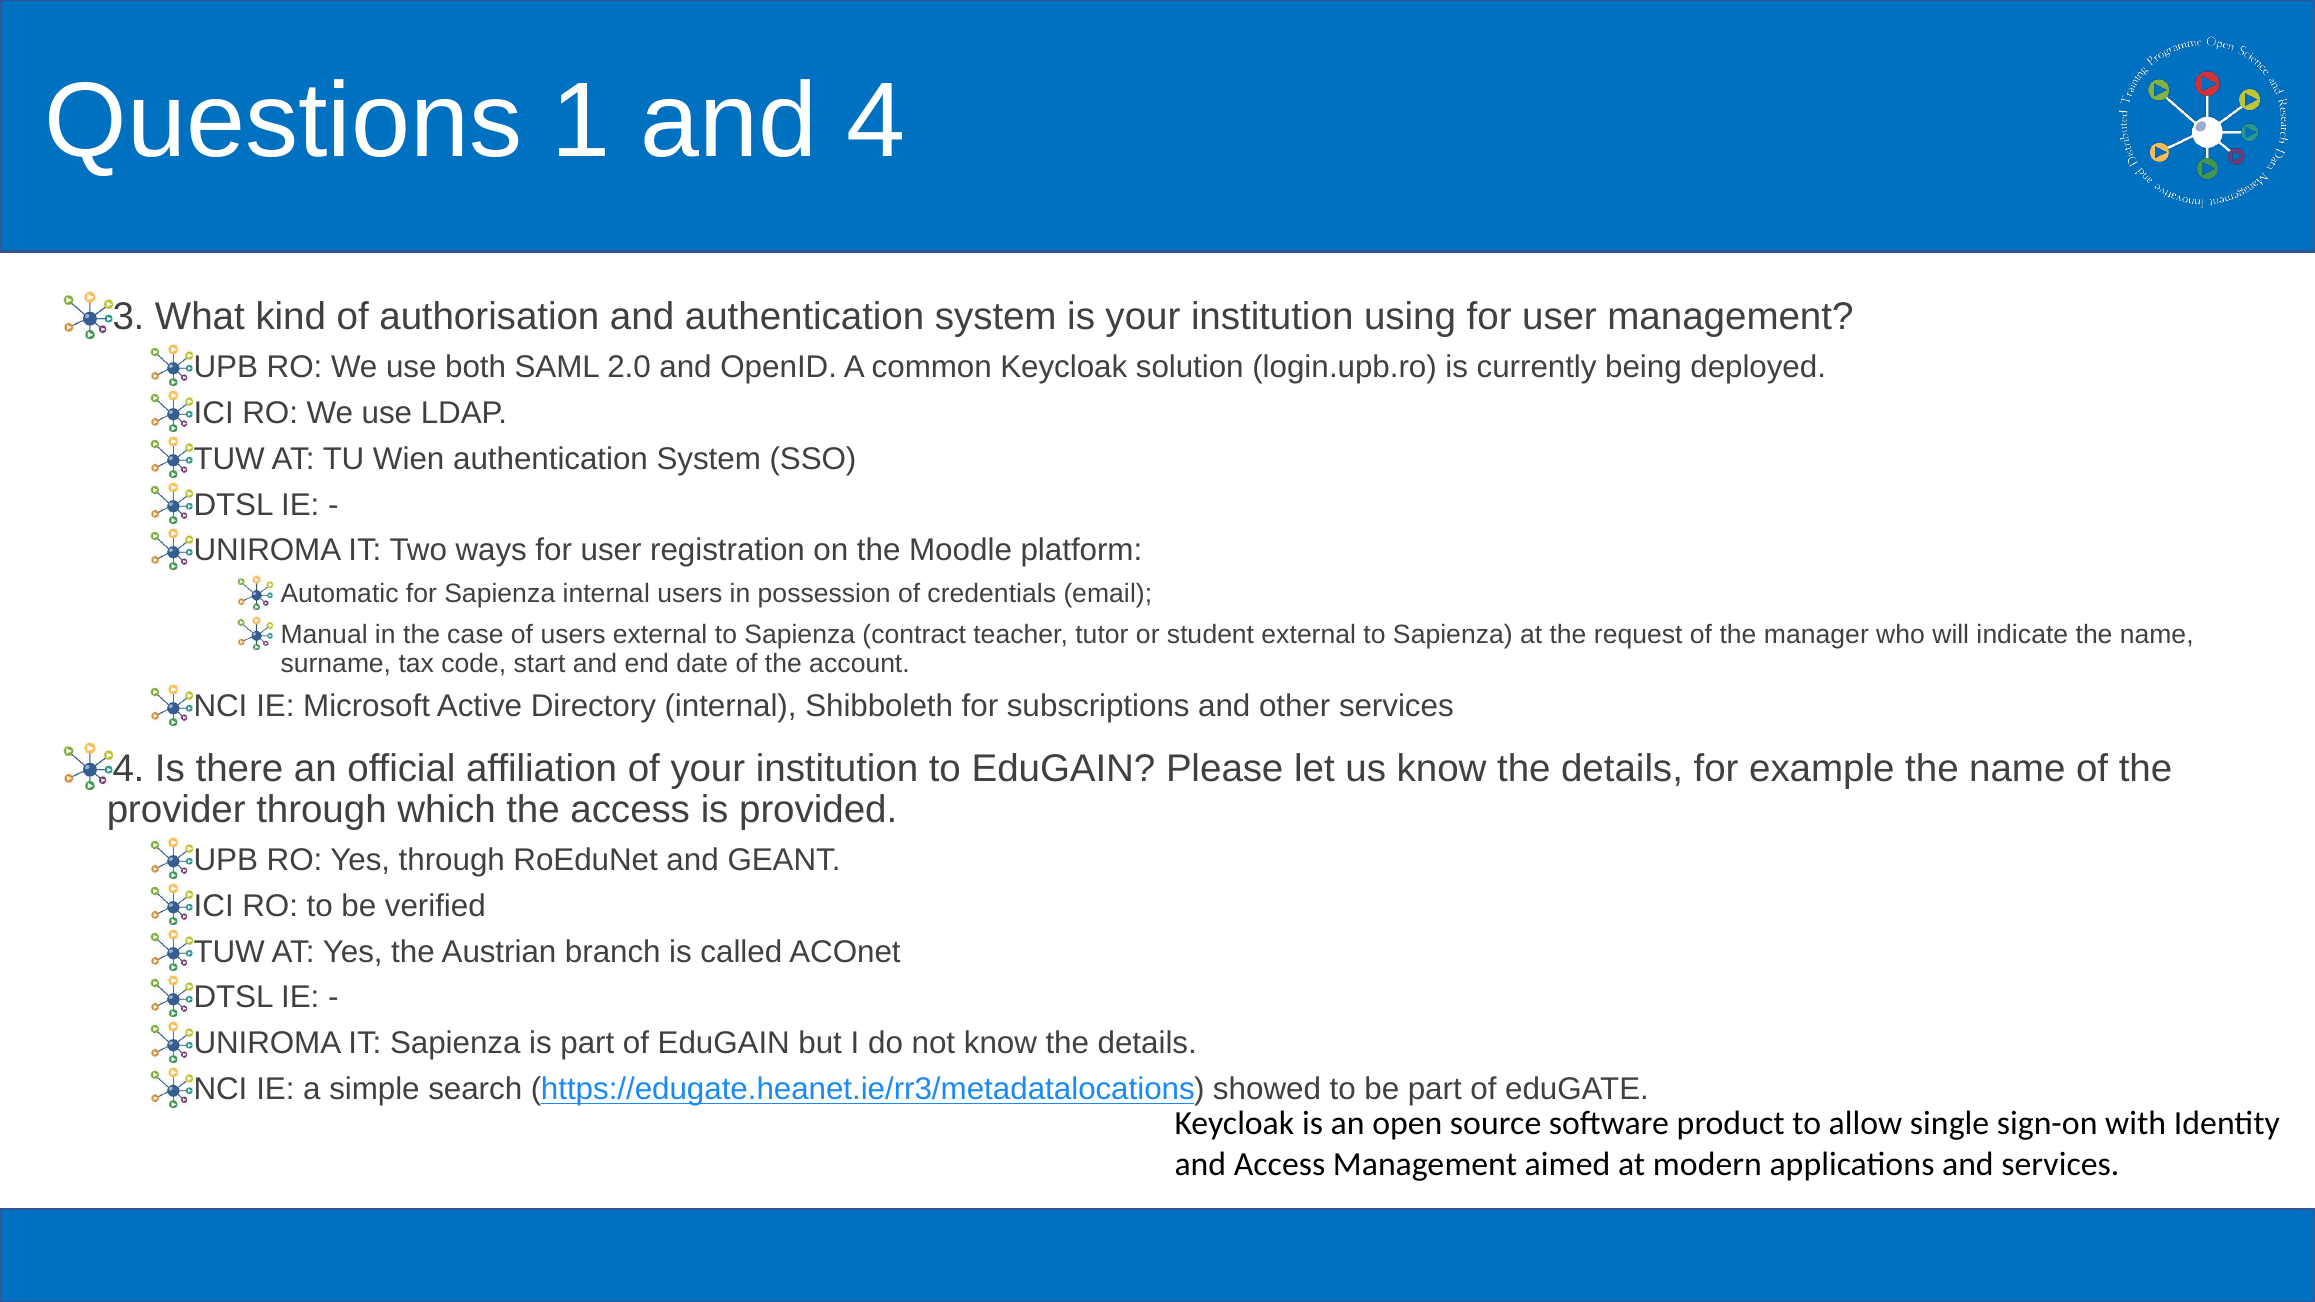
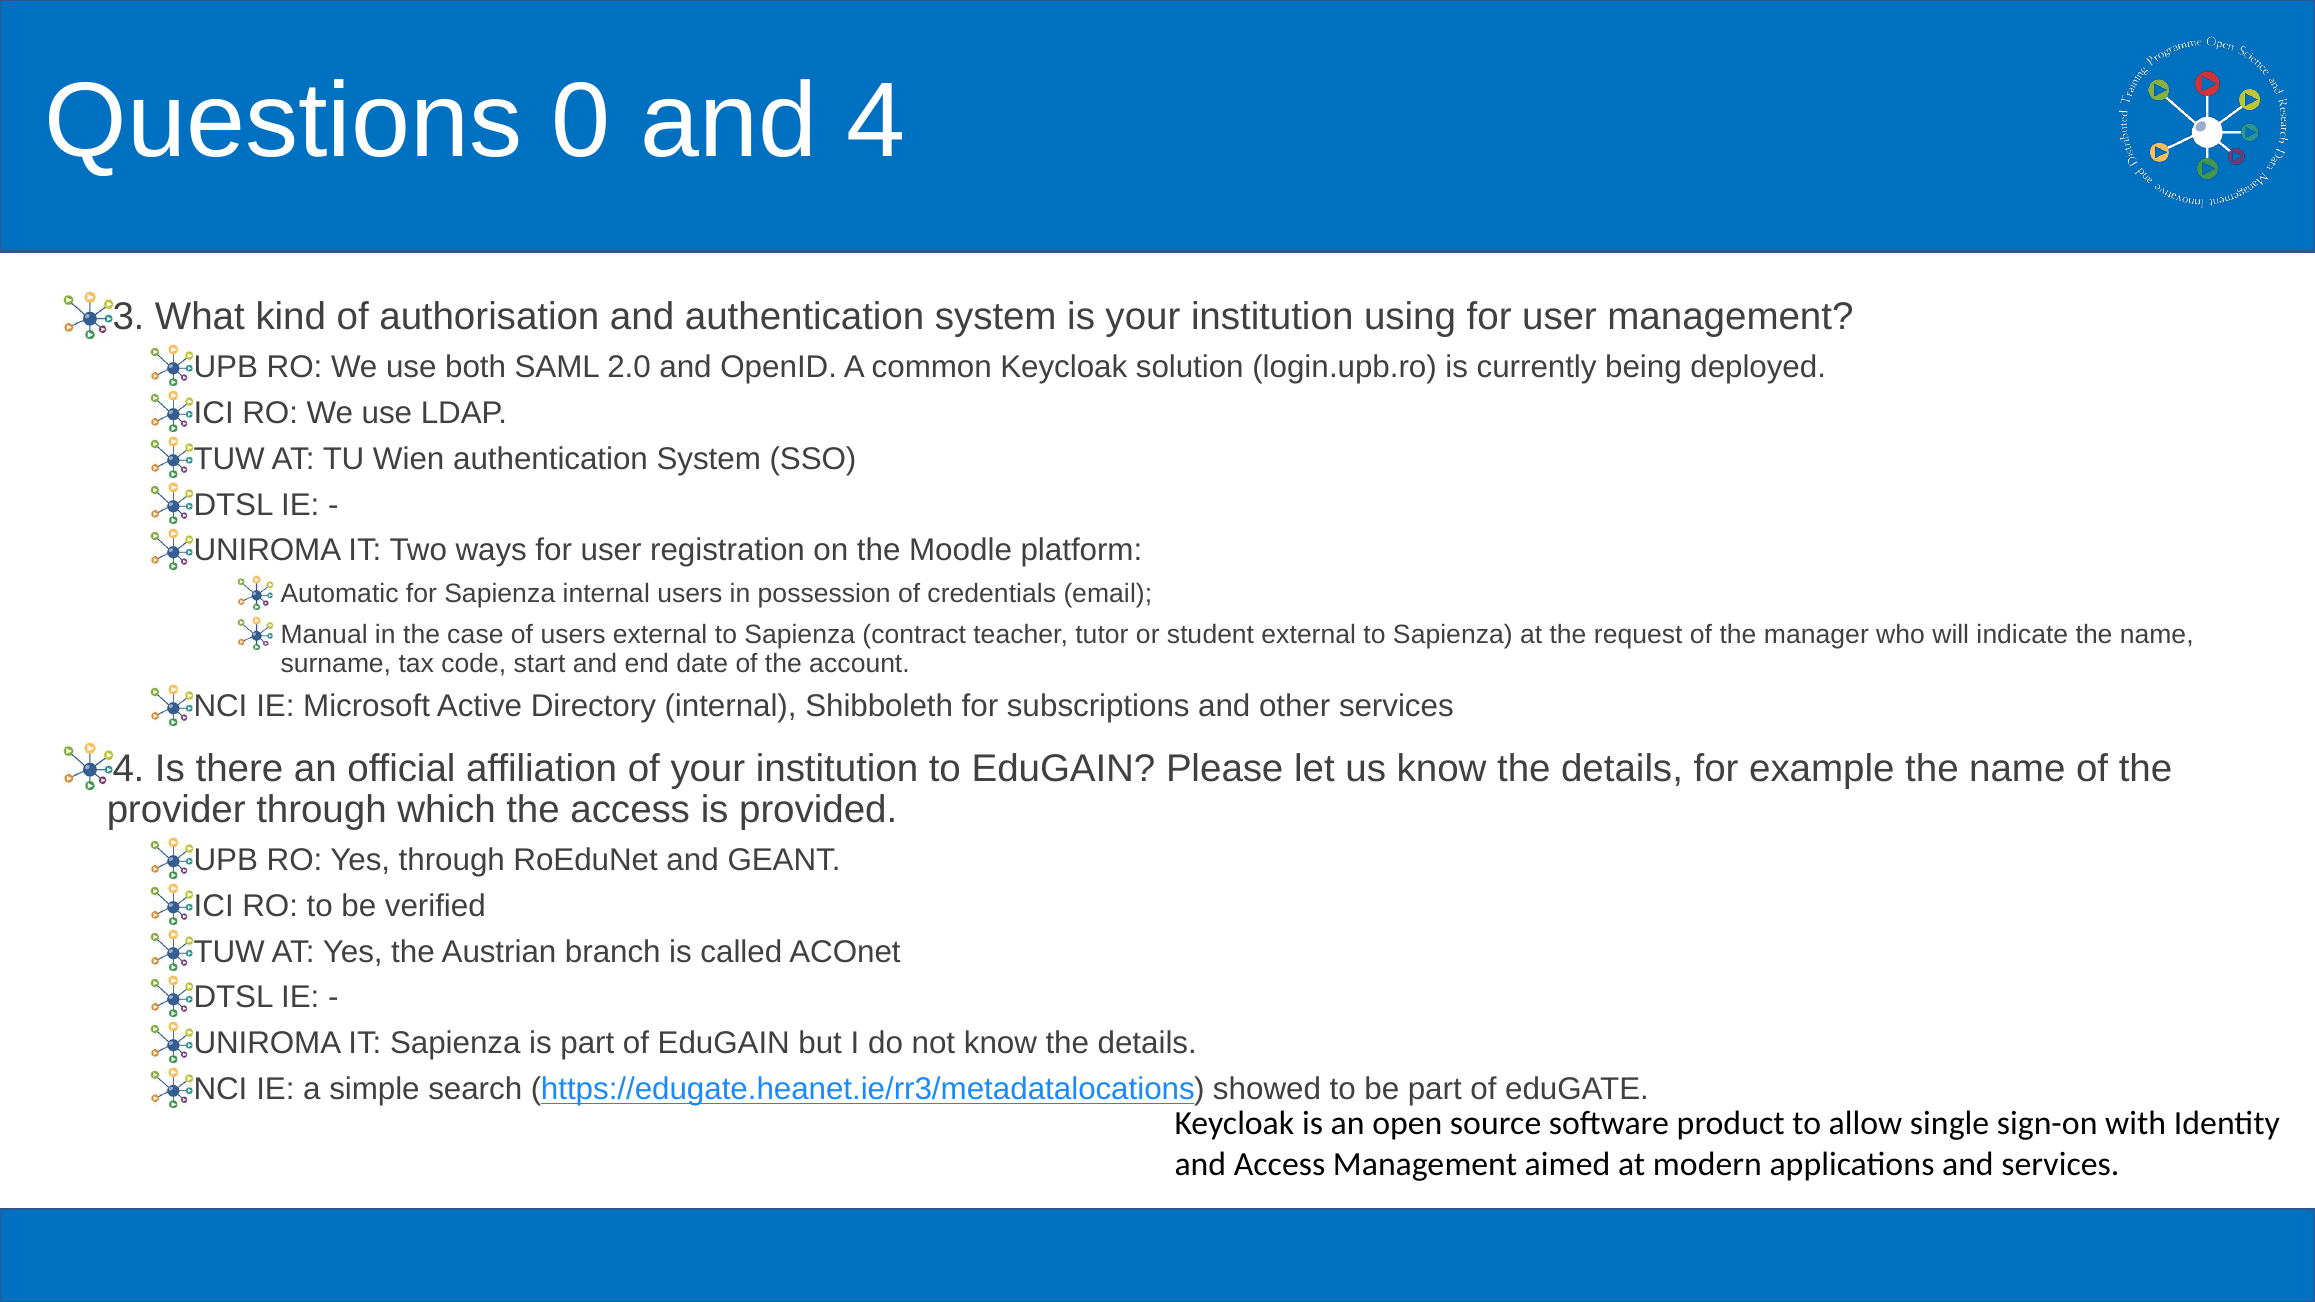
1: 1 -> 0
